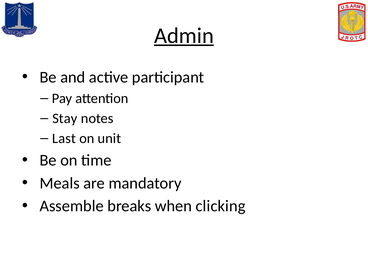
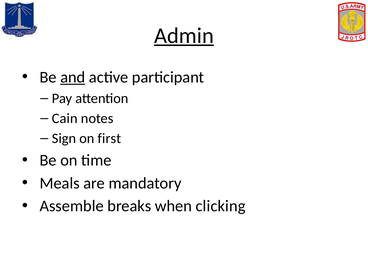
and underline: none -> present
Stay: Stay -> Cain
Last: Last -> Sign
unit: unit -> first
